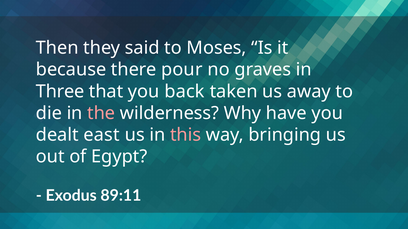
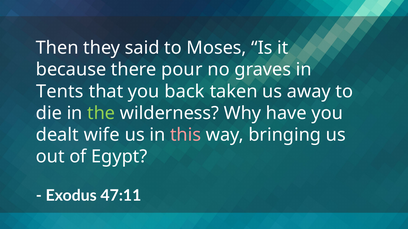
Three: Three -> Tents
the colour: pink -> light green
east: east -> wife
89:11: 89:11 -> 47:11
